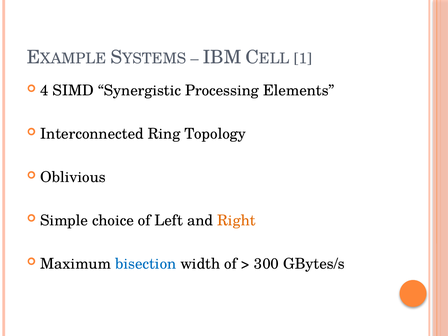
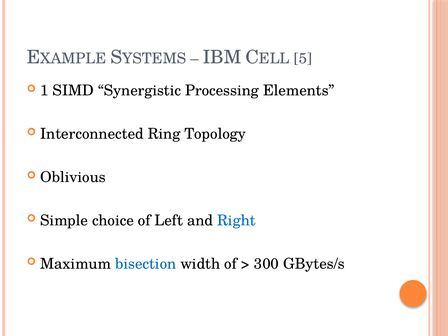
1: 1 -> 5
4: 4 -> 1
Right colour: orange -> blue
